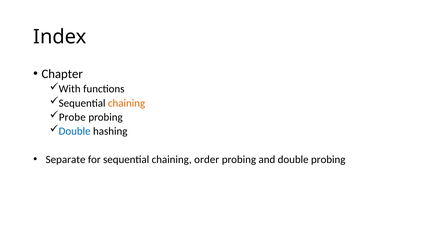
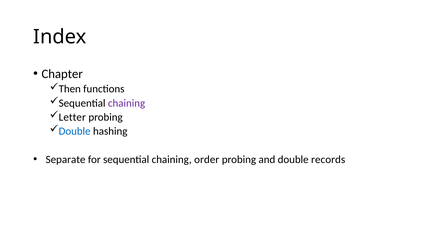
With: With -> Then
chaining at (127, 103) colour: orange -> purple
Probe: Probe -> Letter
double probing: probing -> records
